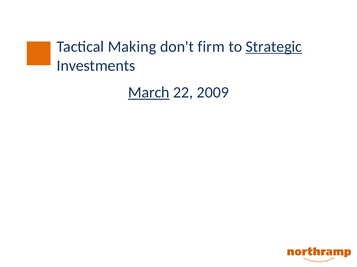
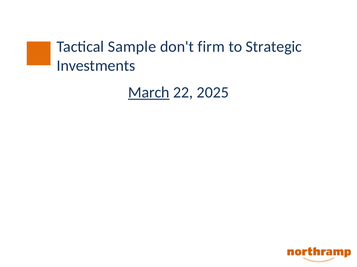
Making: Making -> Sample
Strategic underline: present -> none
2009: 2009 -> 2025
